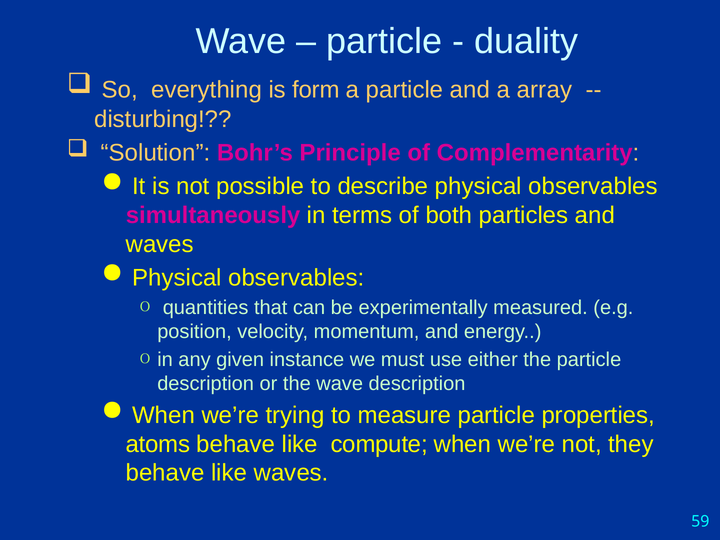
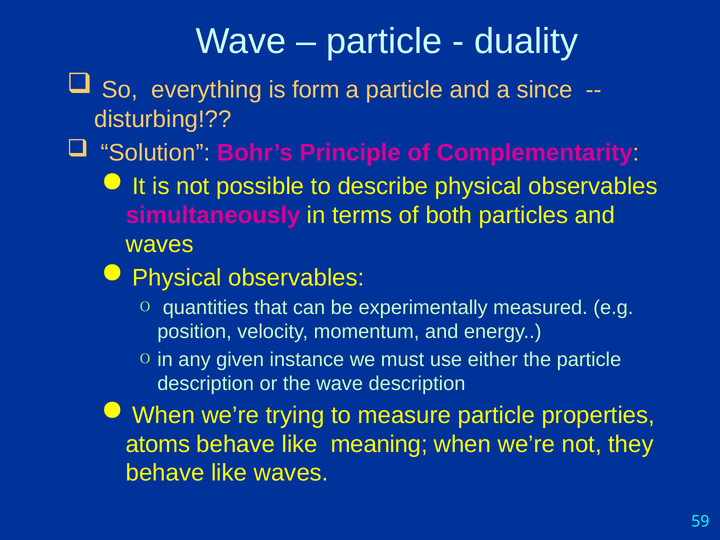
array: array -> since
compute: compute -> meaning
